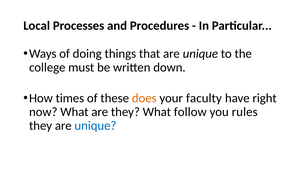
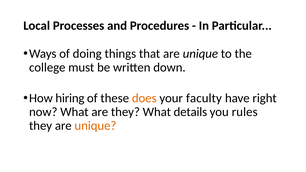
times: times -> hiring
follow: follow -> details
unique at (95, 126) colour: blue -> orange
